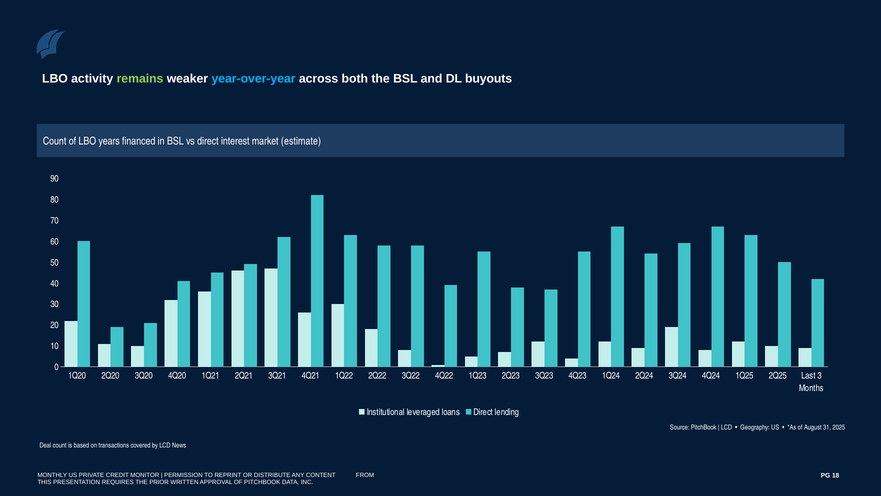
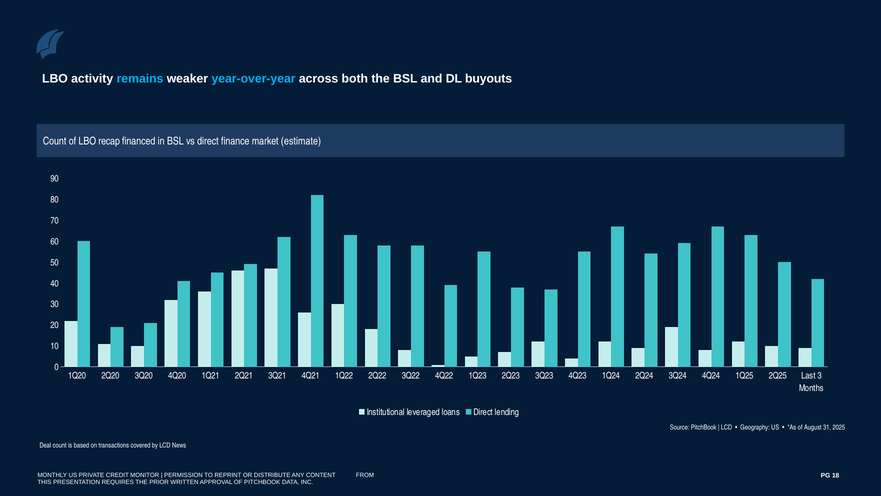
remains colour: light green -> light blue
years: years -> recap
interest: interest -> finance
